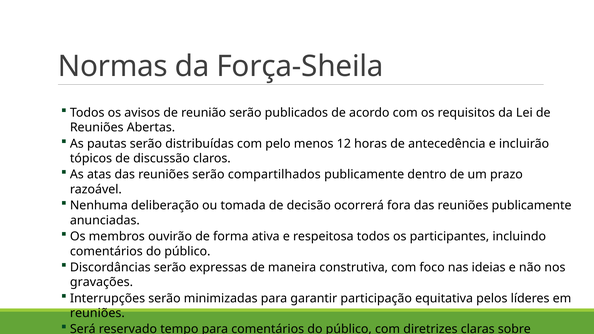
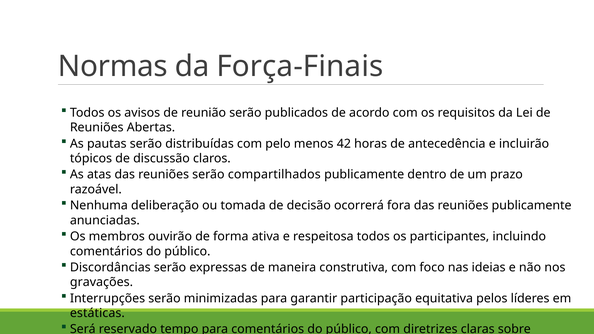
Força-Sheila: Força-Sheila -> Força-Finais
12: 12 -> 42
reuniões at (97, 313): reuniões -> estáticas
